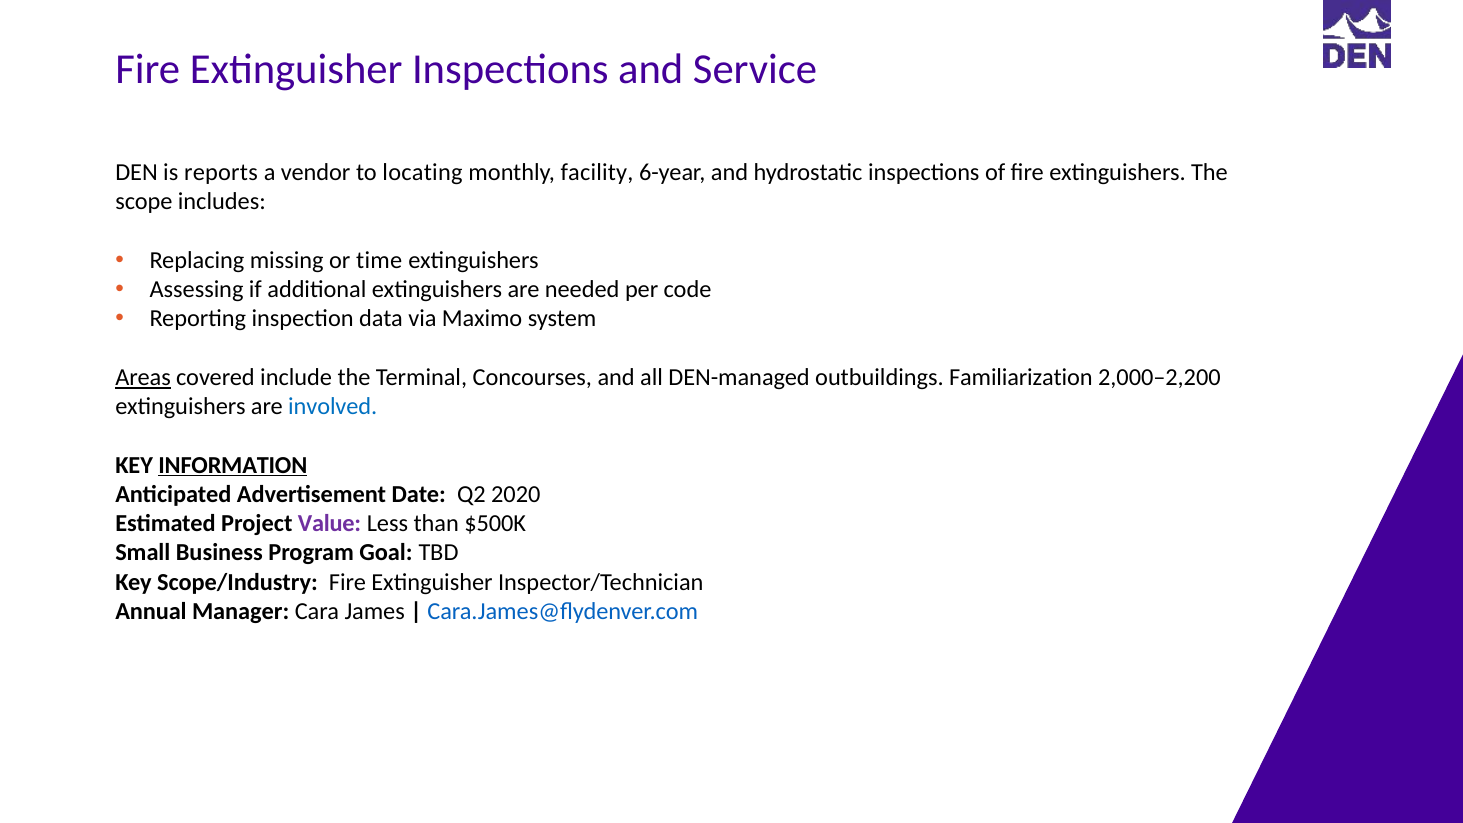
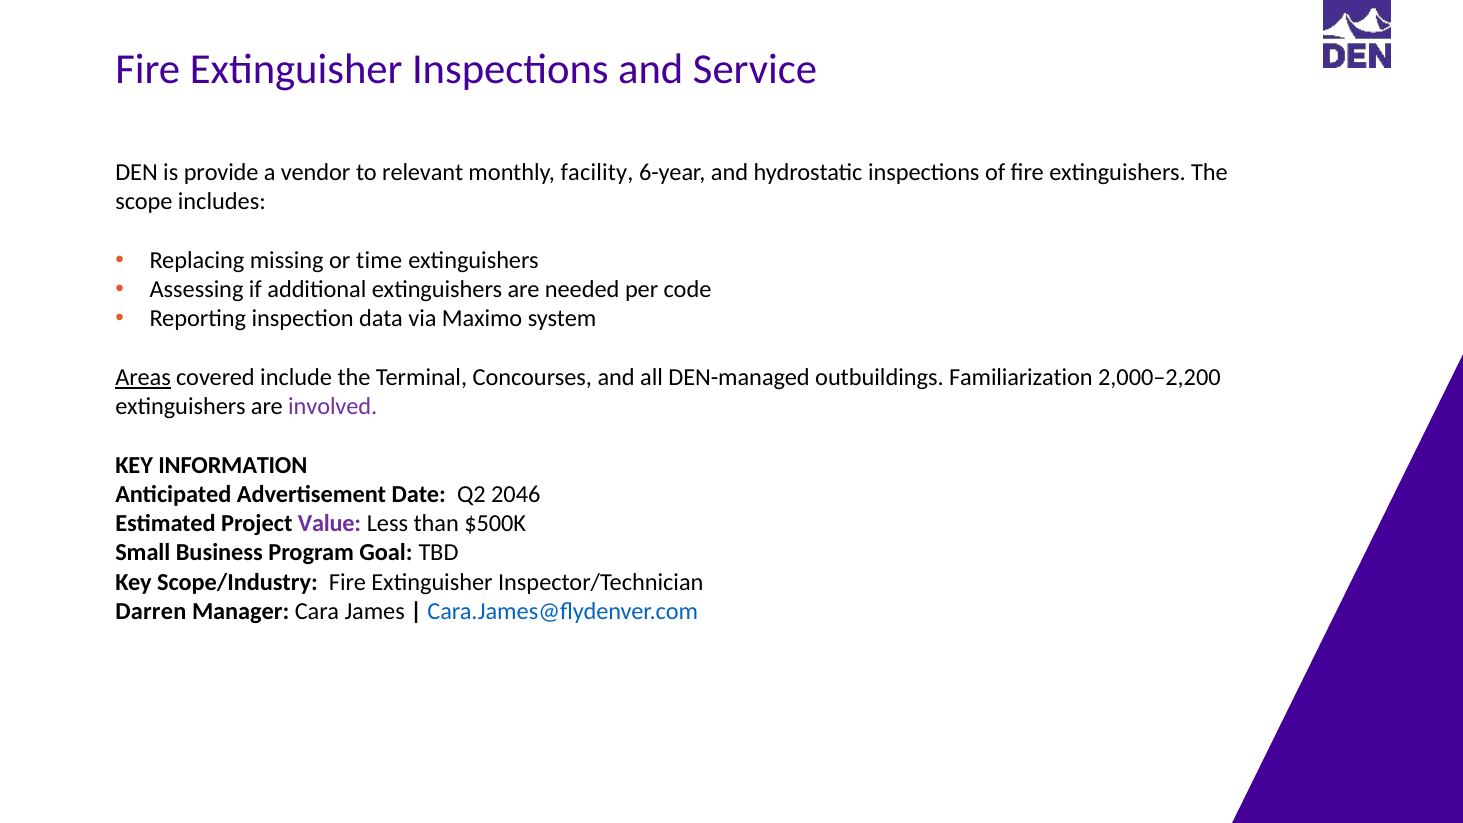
reports: reports -> provide
locating: locating -> relevant
involved colour: blue -> purple
INFORMATION underline: present -> none
2020: 2020 -> 2046
Annual: Annual -> Darren
